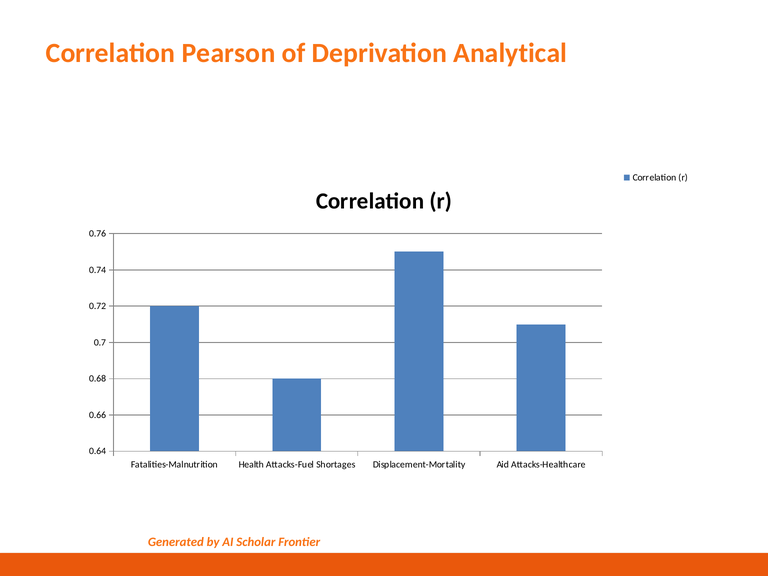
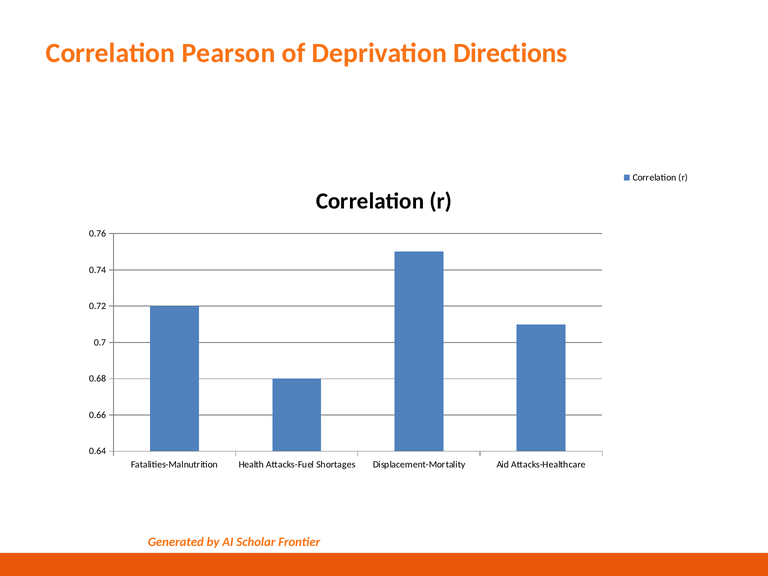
Analytical: Analytical -> Directions
